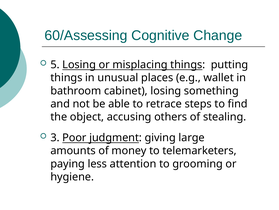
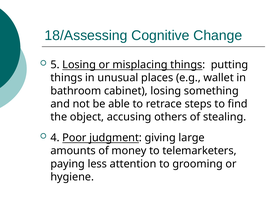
60/Assessing: 60/Assessing -> 18/Assessing
3: 3 -> 4
